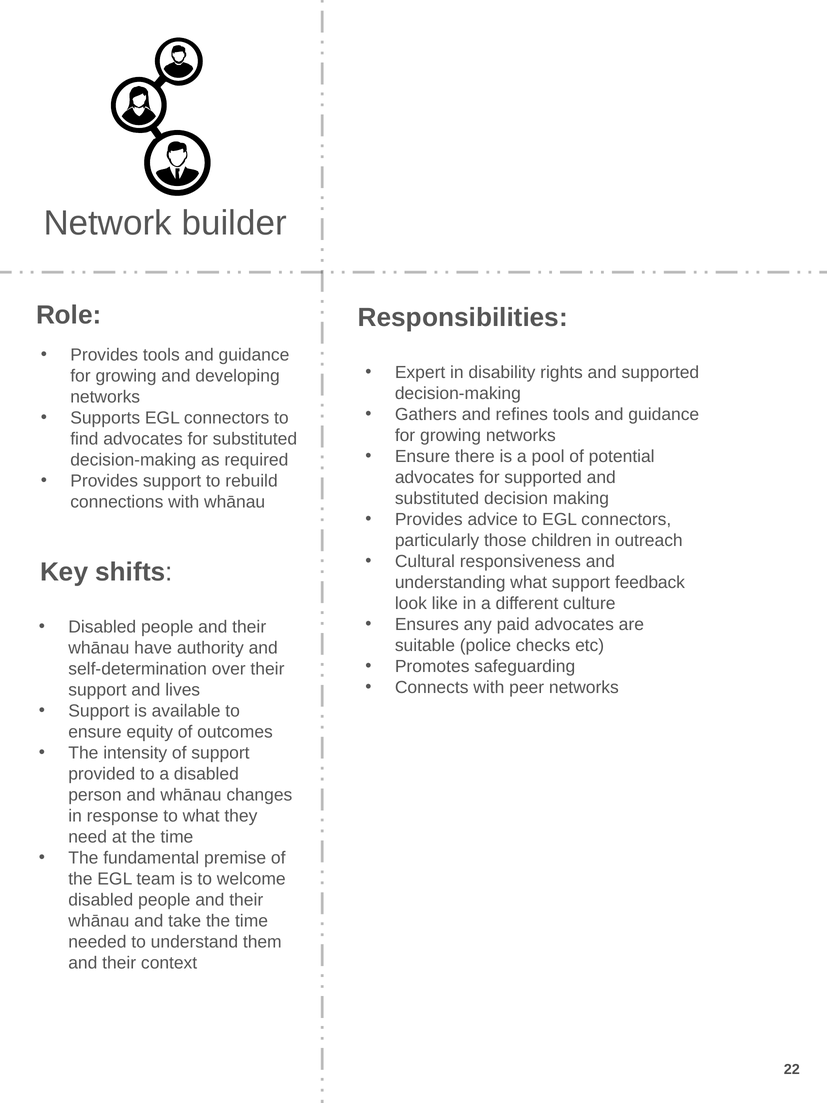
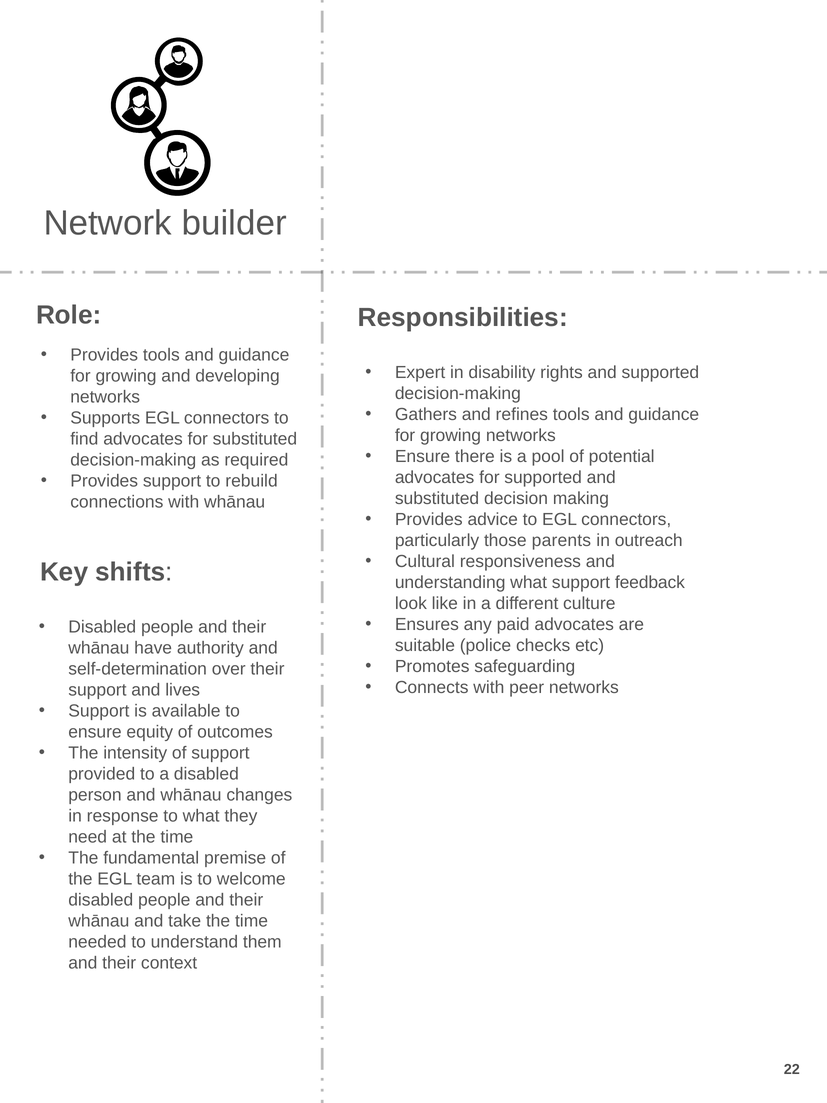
children: children -> parents
